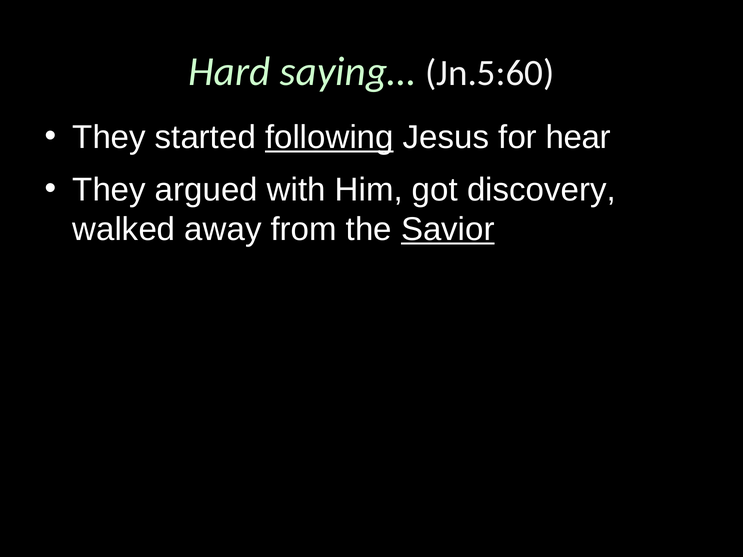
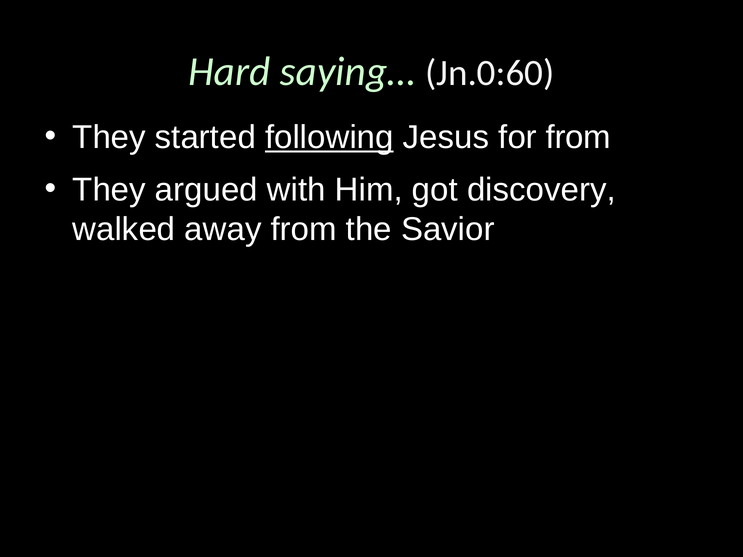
Jn.5:60: Jn.5:60 -> Jn.0:60
for hear: hear -> from
Savior underline: present -> none
